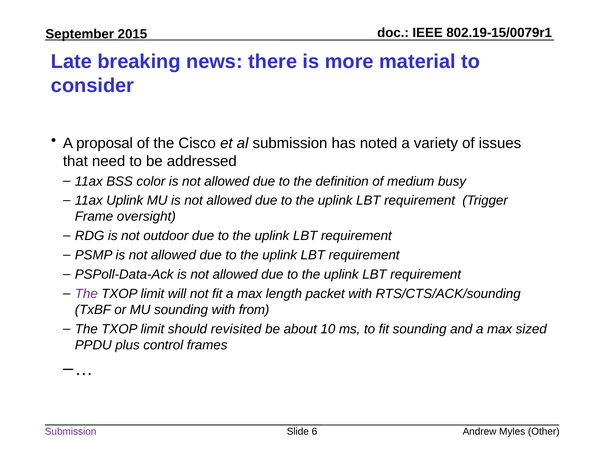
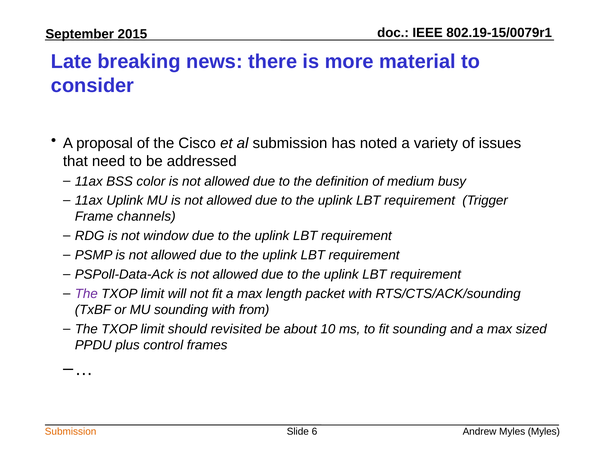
oversight: oversight -> channels
outdoor: outdoor -> window
Submission at (71, 431) colour: purple -> orange
Myles Other: Other -> Myles
